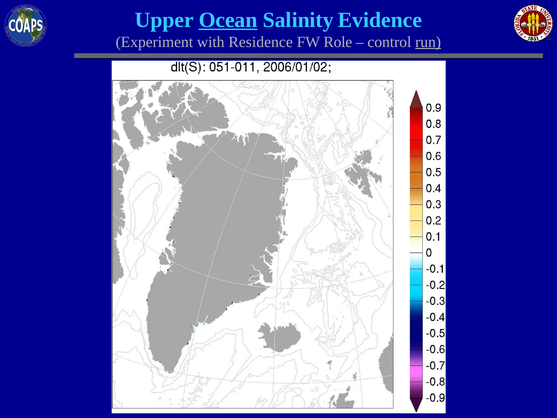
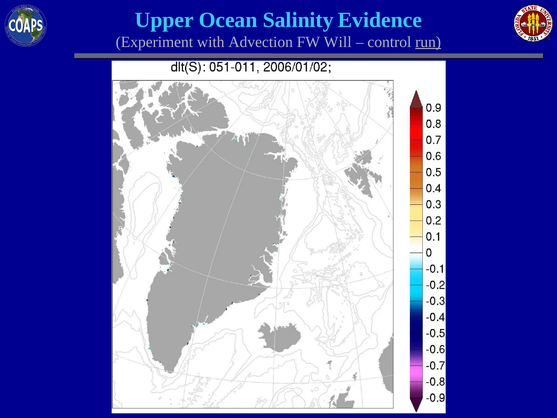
Ocean underline: present -> none
Residence: Residence -> Advection
Role: Role -> Will
